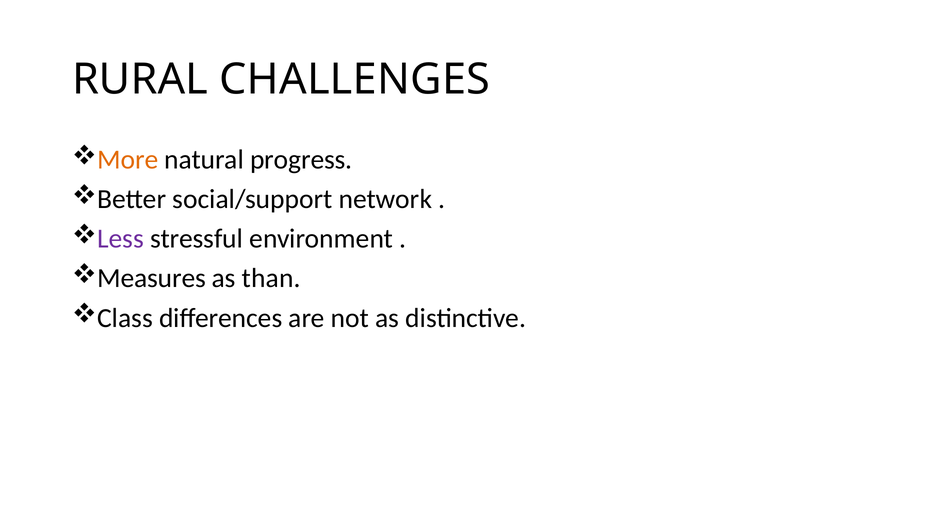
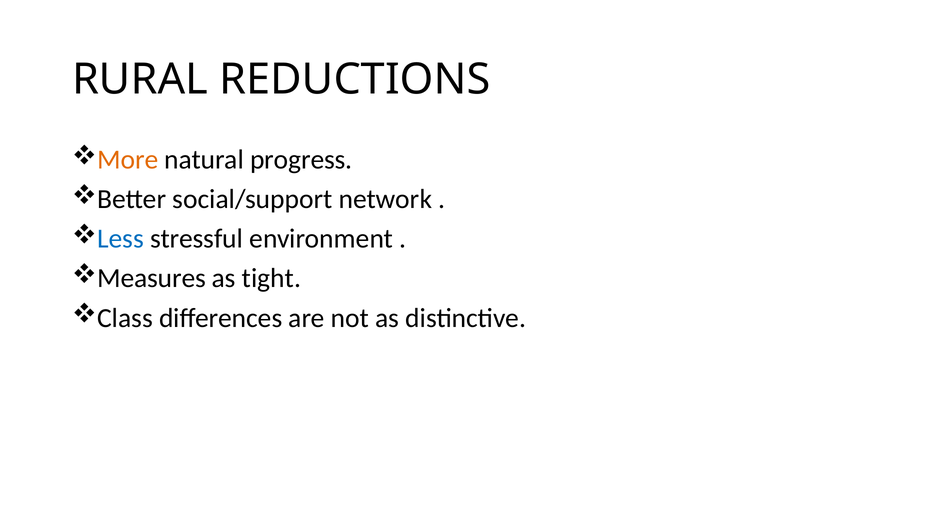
CHALLENGES: CHALLENGES -> REDUCTIONS
Less colour: purple -> blue
than: than -> tight
